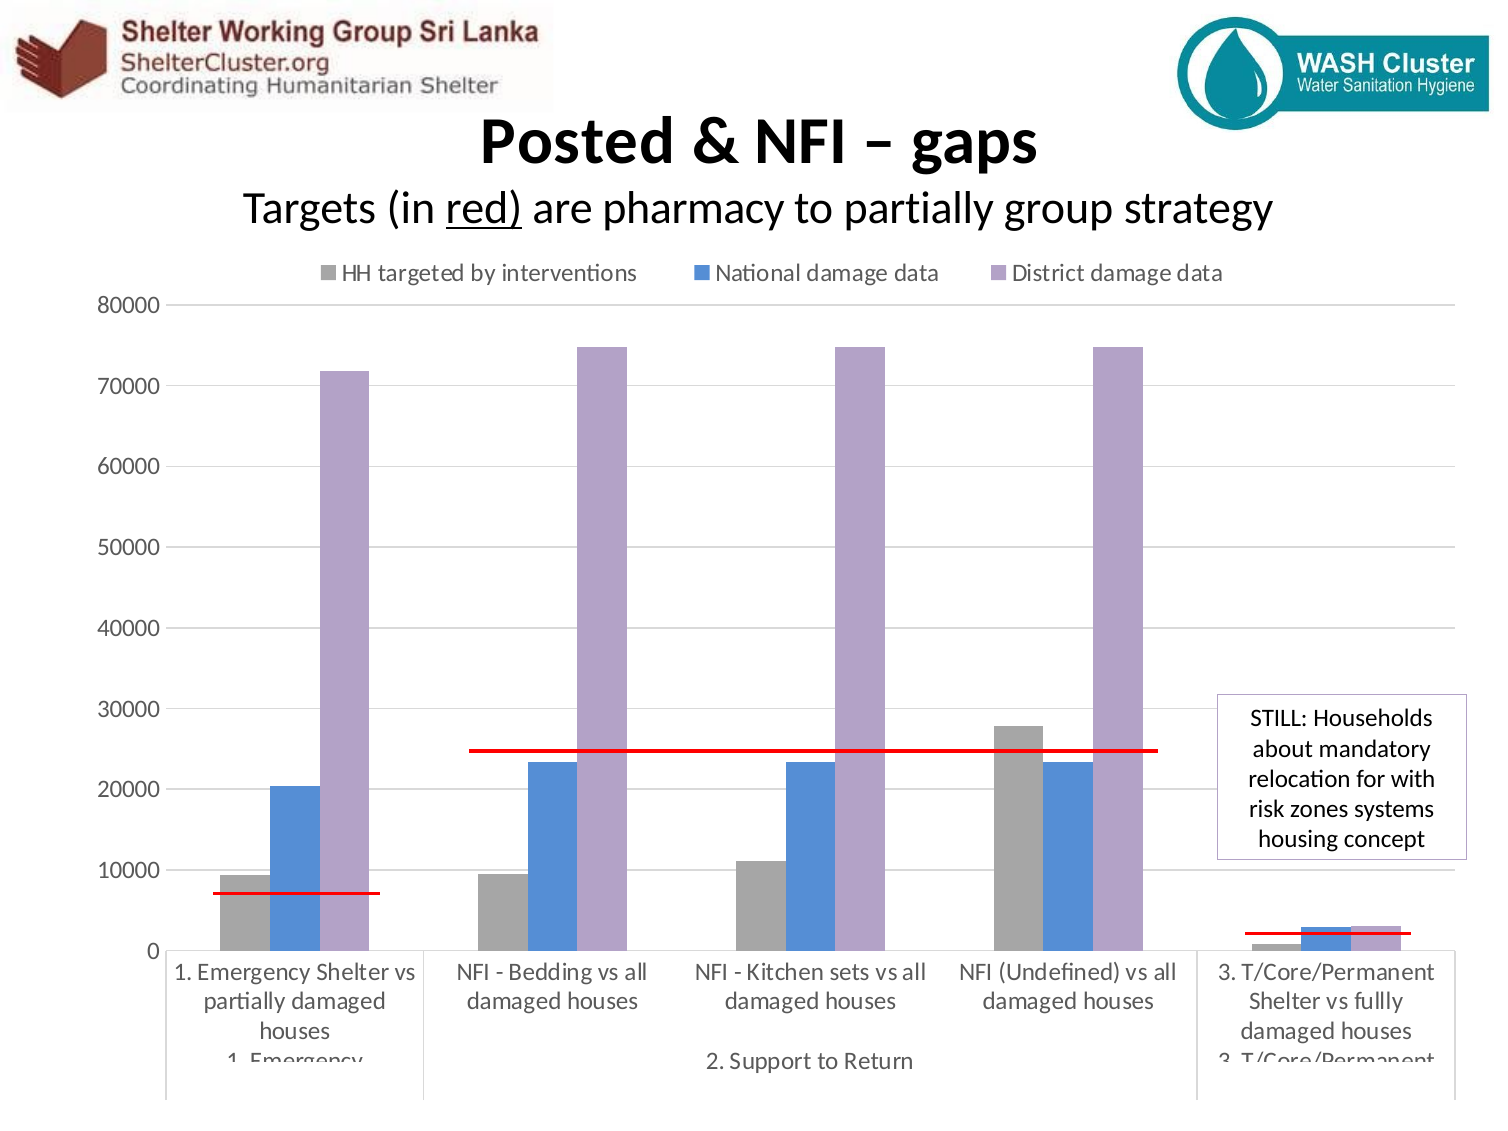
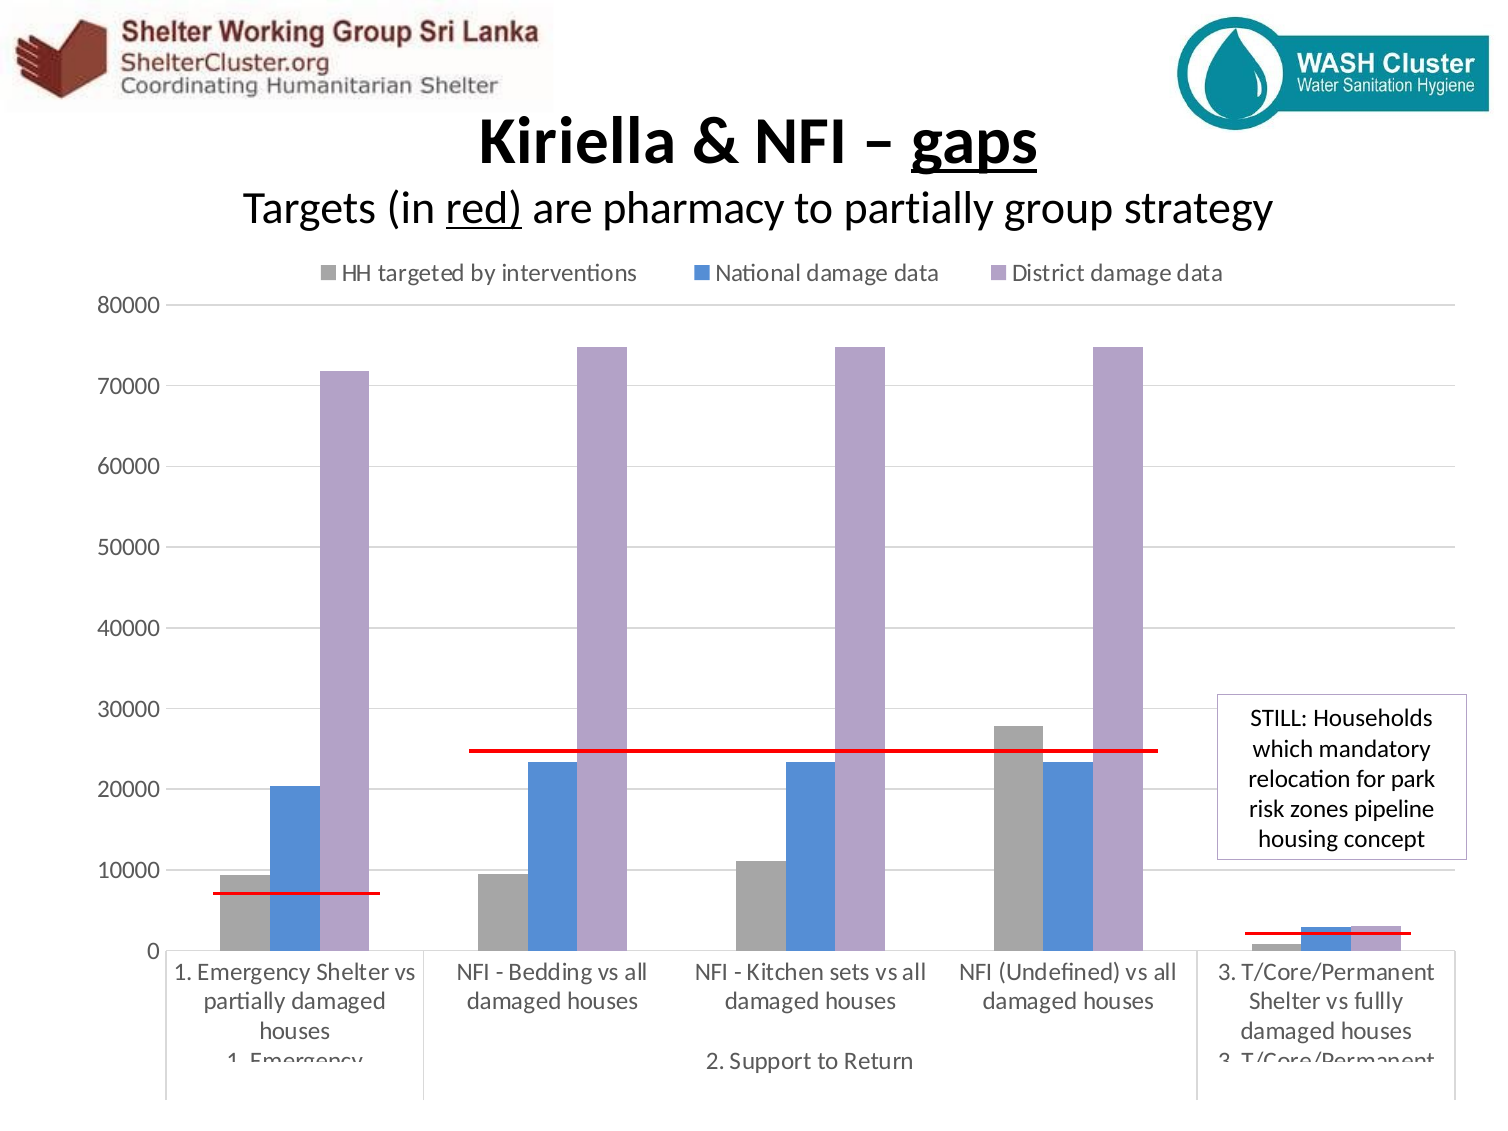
Posted: Posted -> Kiriella
gaps underline: none -> present
about: about -> which
with: with -> park
systems: systems -> pipeline
